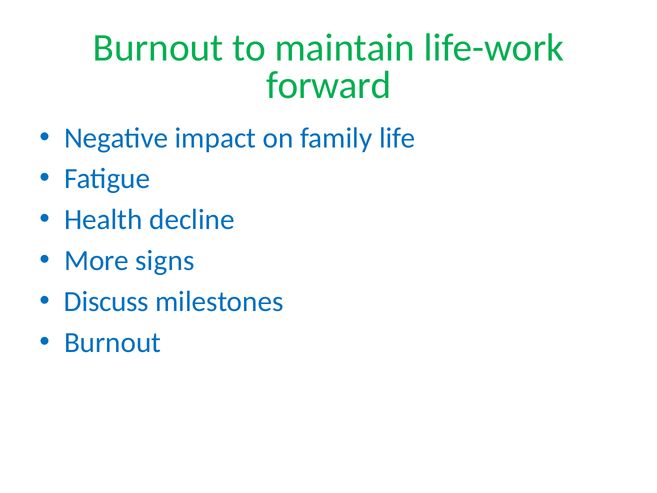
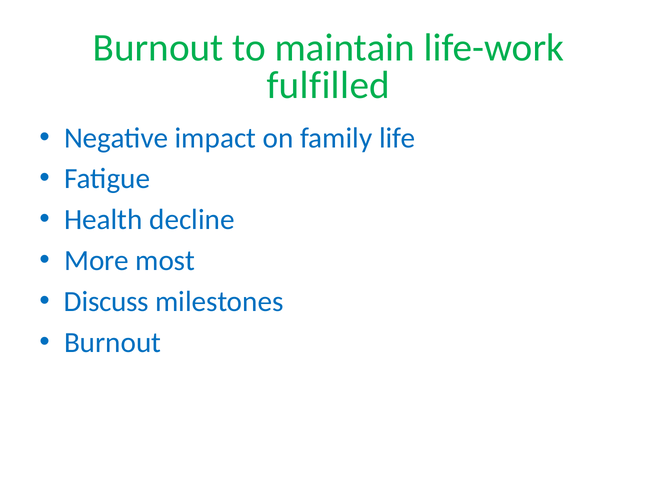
forward: forward -> fulfilled
signs: signs -> most
